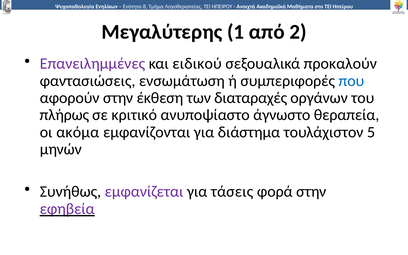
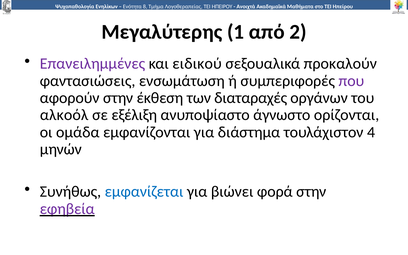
που colour: blue -> purple
πλήρως: πλήρως -> αλκοόλ
κριτικό: κριτικό -> εξέλιξη
θεραπεία: θεραπεία -> ορίζονται
ακόμα: ακόμα -> ομάδα
5: 5 -> 4
εμφανίζεται colour: purple -> blue
τάσεις: τάσεις -> βιώνει
